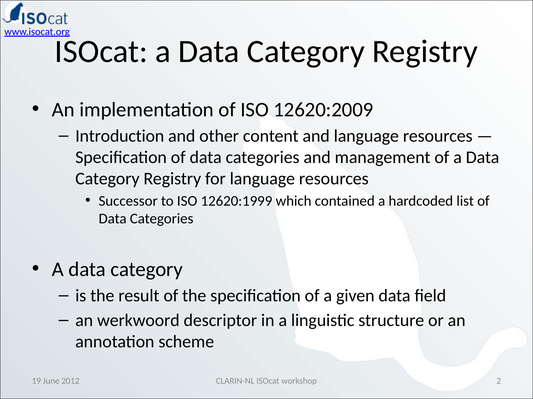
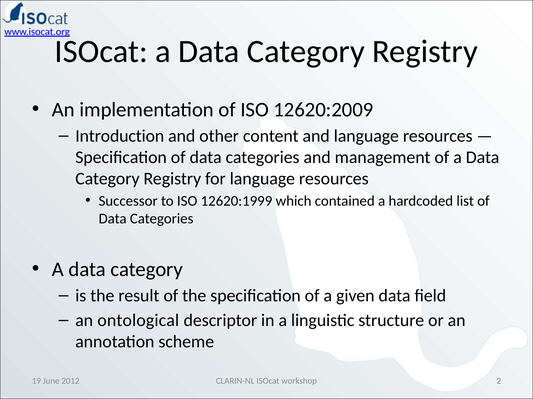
werkwoord: werkwoord -> ontological
